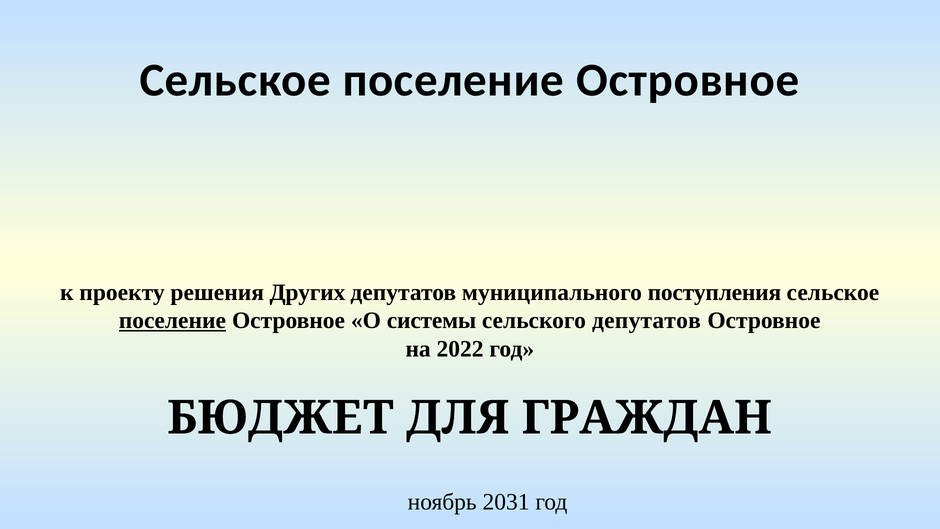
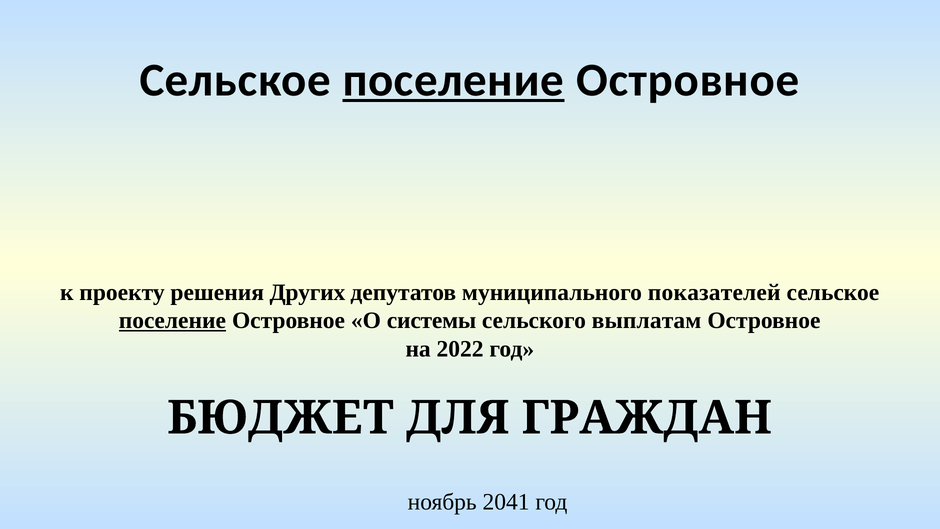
поселение at (453, 80) underline: none -> present
поступления: поступления -> показателей
сельского депутатов: депутатов -> выплатам
2031: 2031 -> 2041
